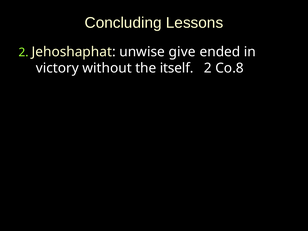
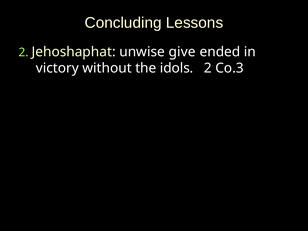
itself: itself -> idols
Co.8: Co.8 -> Co.3
